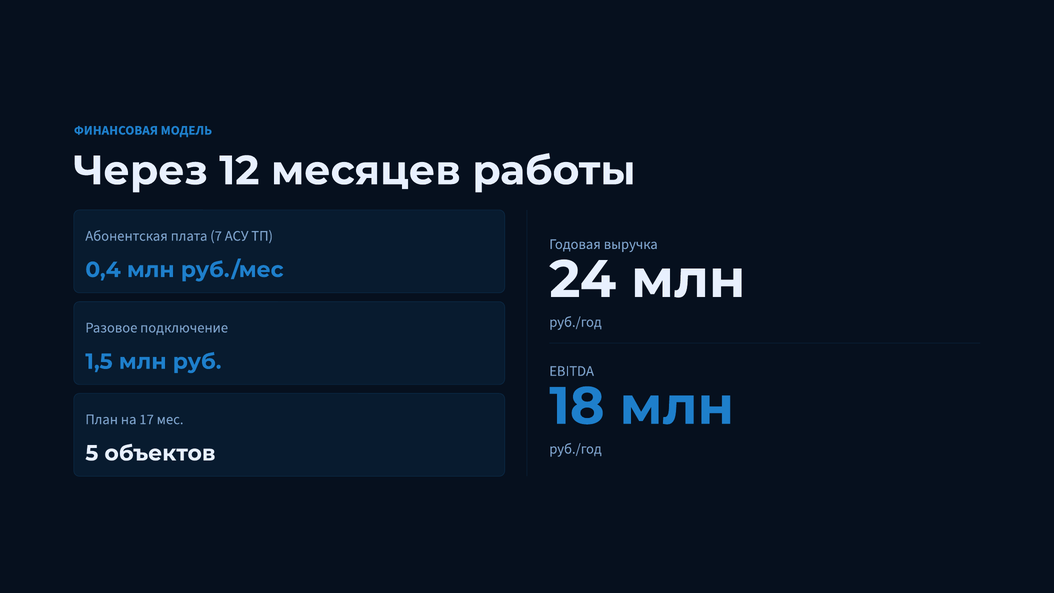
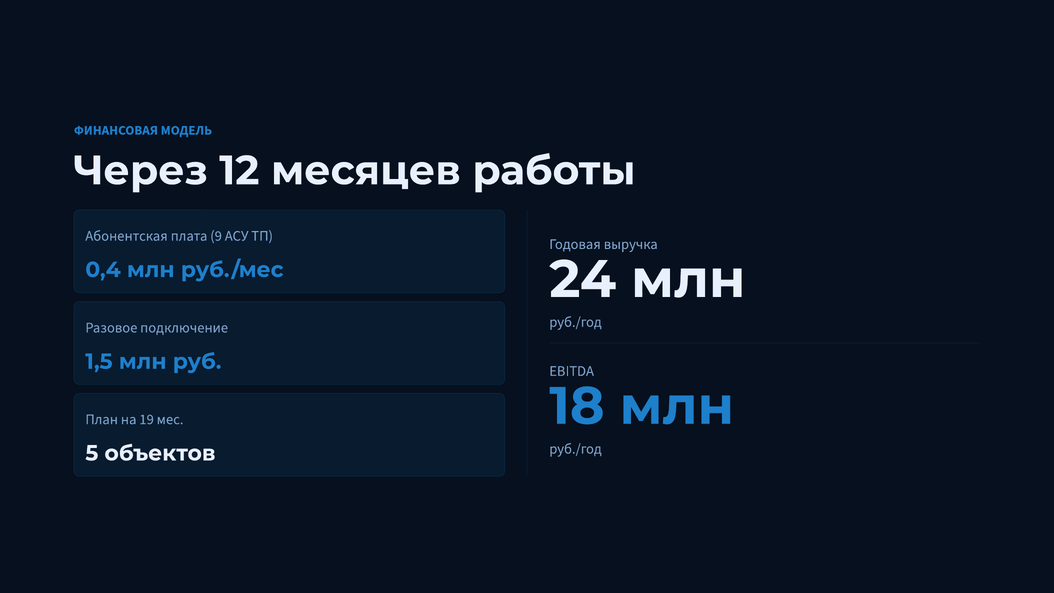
7: 7 -> 9
17: 17 -> 19
